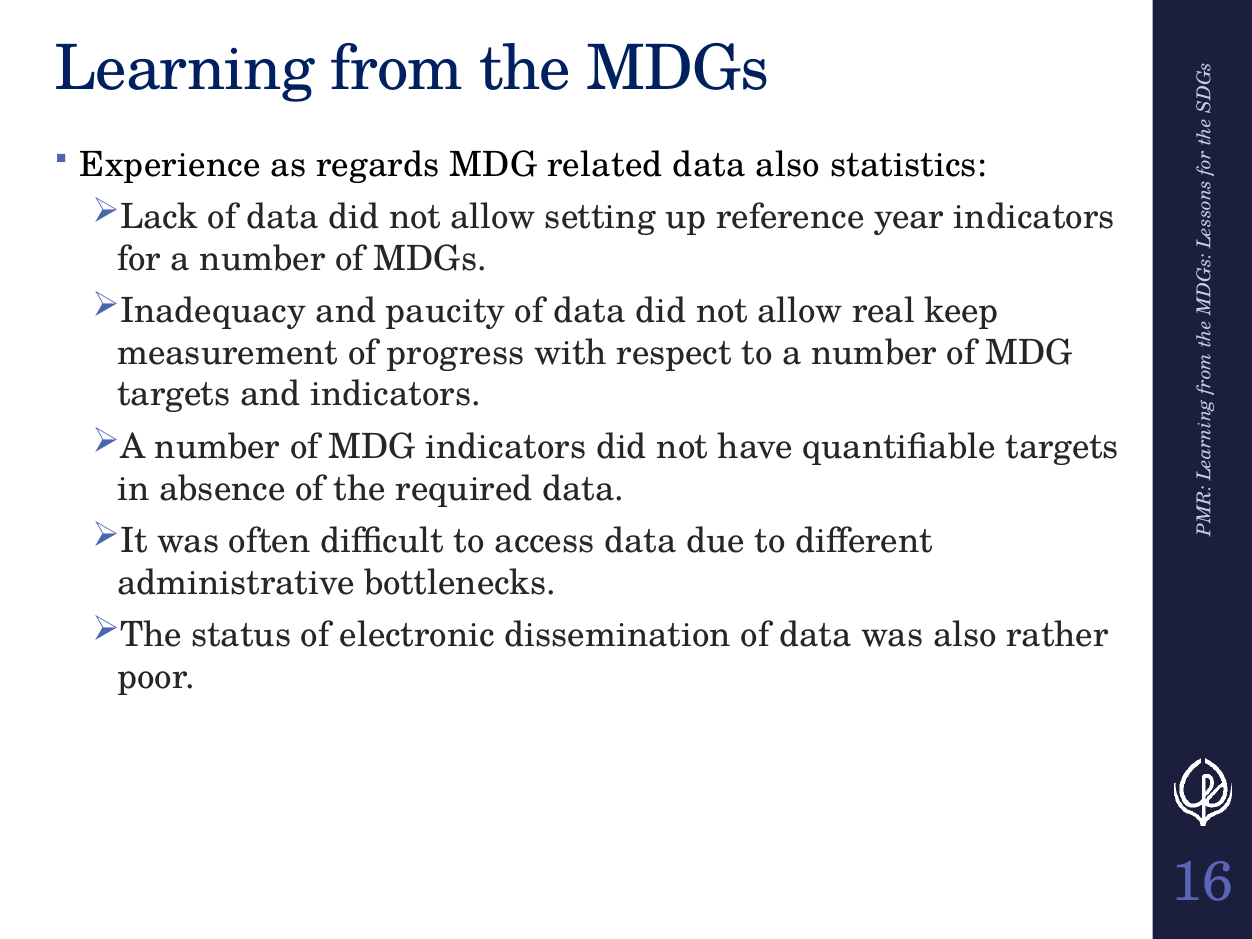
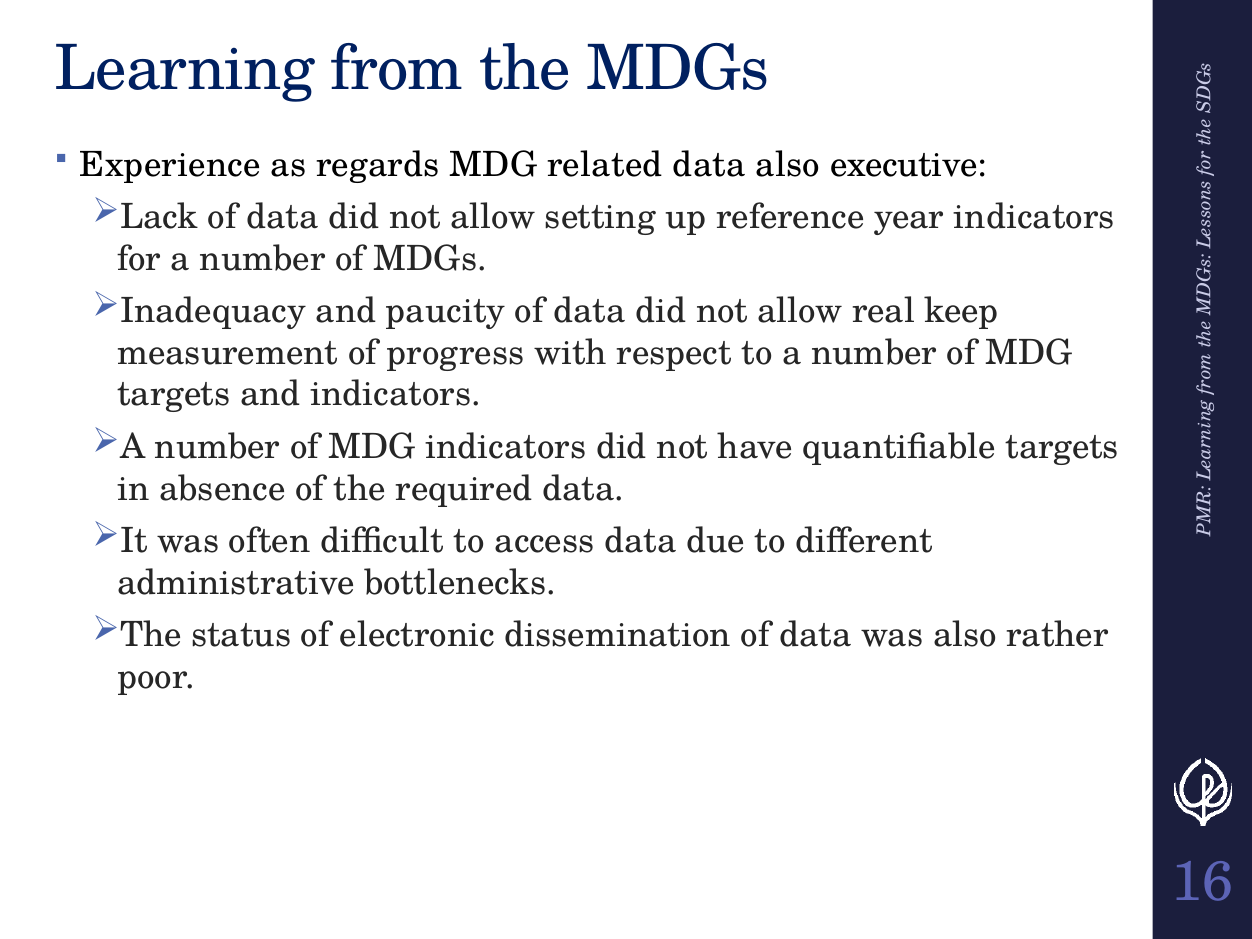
statistics: statistics -> executive
